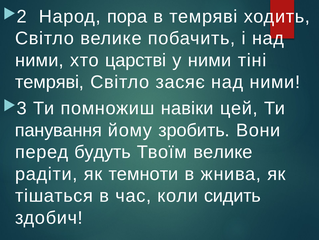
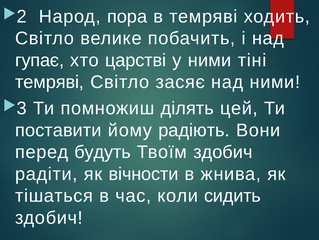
ними at (39, 60): ними -> гупає
навіки: навіки -> ділять
панування: панування -> поставити
зробить: зробить -> радіють
Твоїм велике: велике -> здобич
темноти: темноти -> вічности
